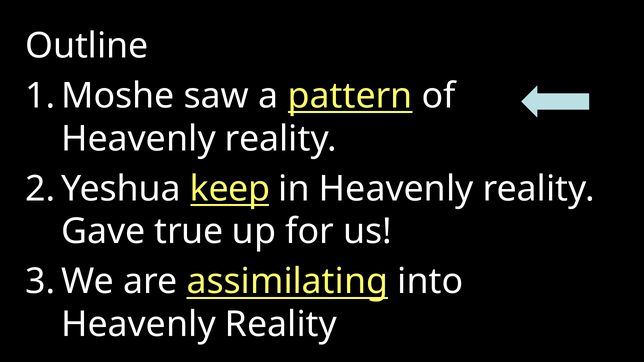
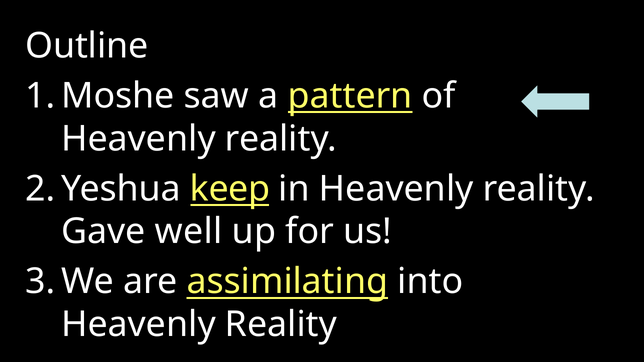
true: true -> well
